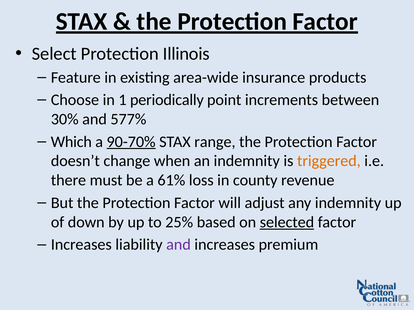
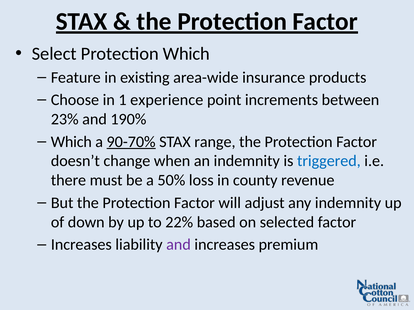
Protection Illinois: Illinois -> Which
periodically: periodically -> experience
30%: 30% -> 23%
577%: 577% -> 190%
triggered colour: orange -> blue
61%: 61% -> 50%
25%: 25% -> 22%
selected underline: present -> none
